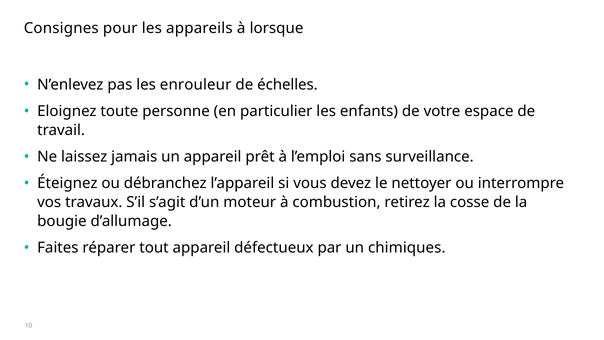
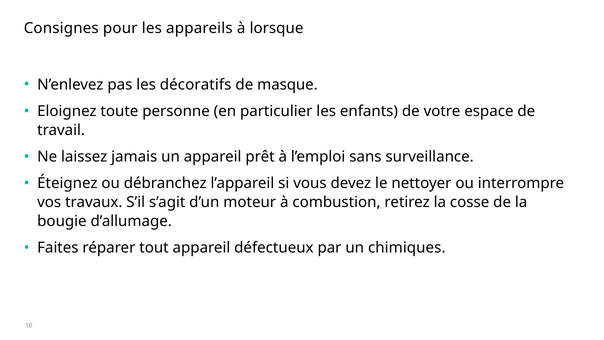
enrouleur: enrouleur -> décoratifs
échelles: échelles -> masque
